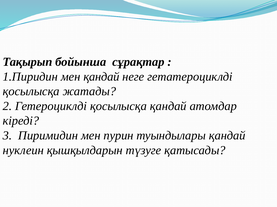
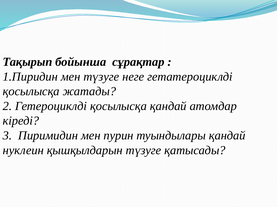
мен қандай: қандай -> түзуге
